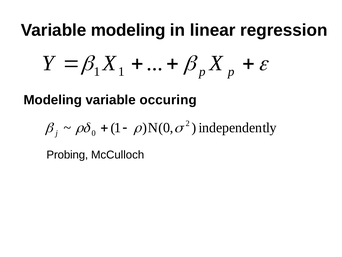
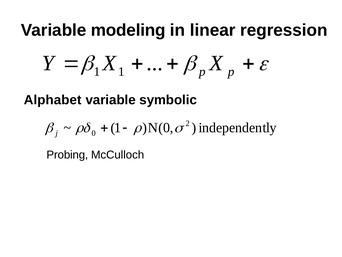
Modeling at (53, 100): Modeling -> Alphabet
occuring: occuring -> symbolic
